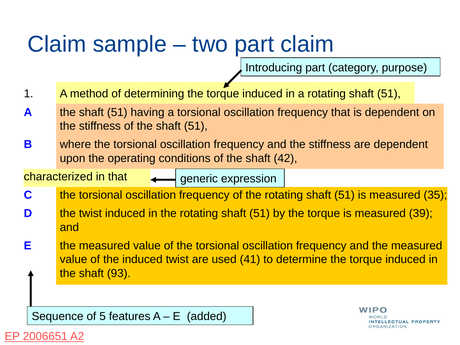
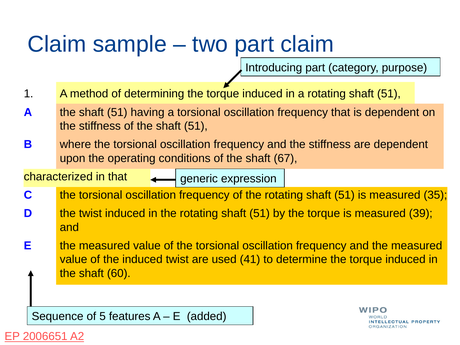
42: 42 -> 67
93: 93 -> 60
